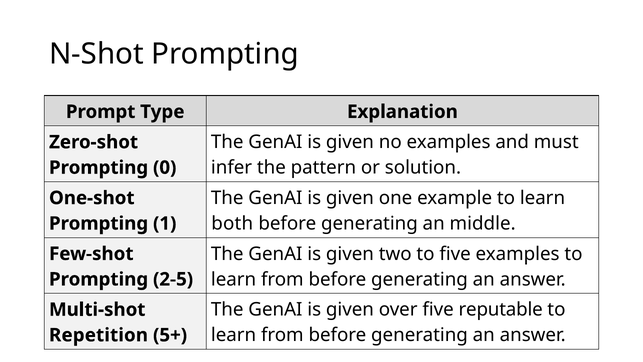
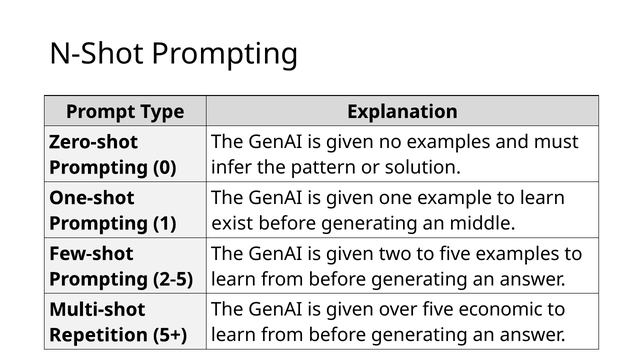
both: both -> exist
reputable: reputable -> economic
